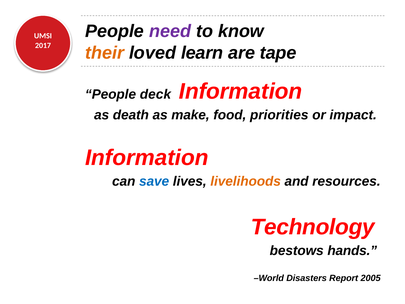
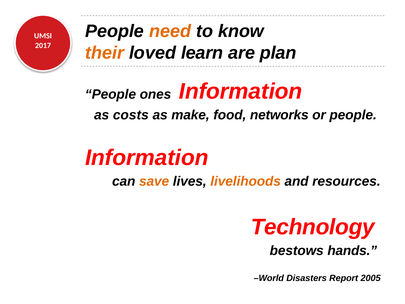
need colour: purple -> orange
tape: tape -> plan
deck: deck -> ones
death: death -> costs
priorities: priorities -> networks
or impact: impact -> people
save colour: blue -> orange
